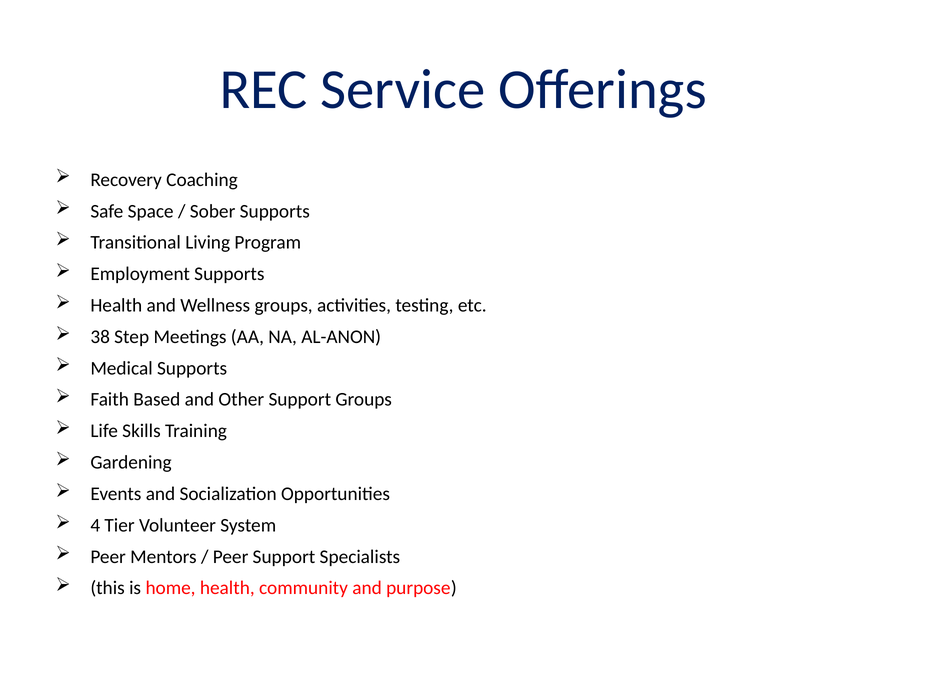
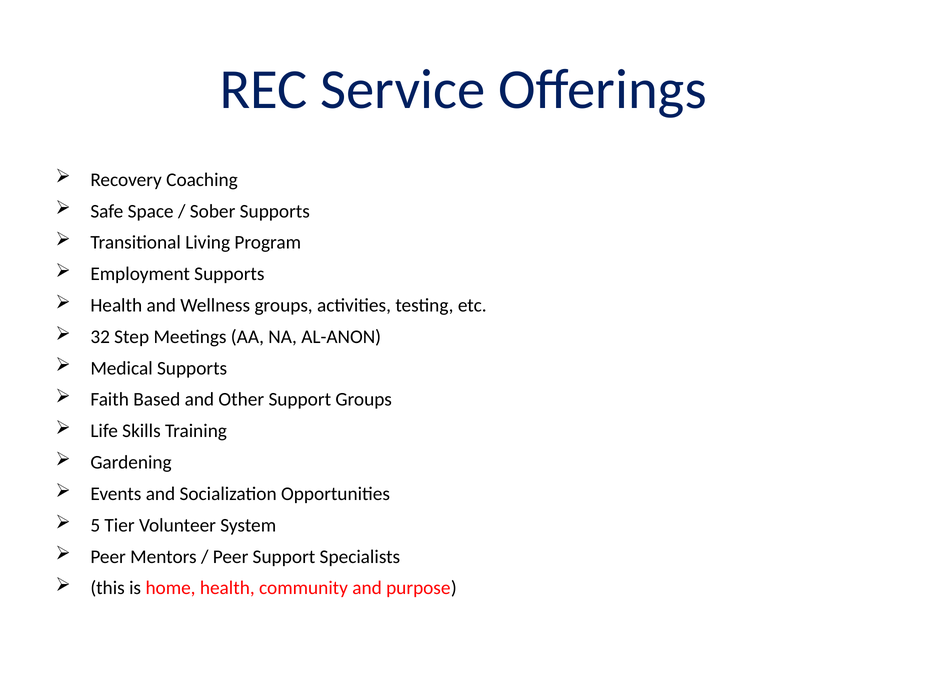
38: 38 -> 32
4: 4 -> 5
